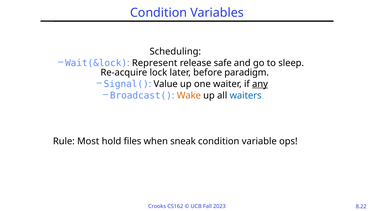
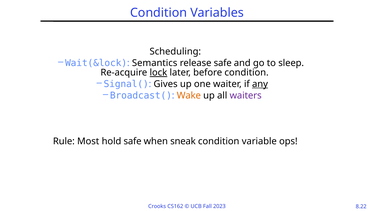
Represent: Represent -> Semantics
lock underline: none -> present
before paradigm: paradigm -> condition
Value: Value -> Gives
waiters colour: blue -> purple
hold files: files -> safe
